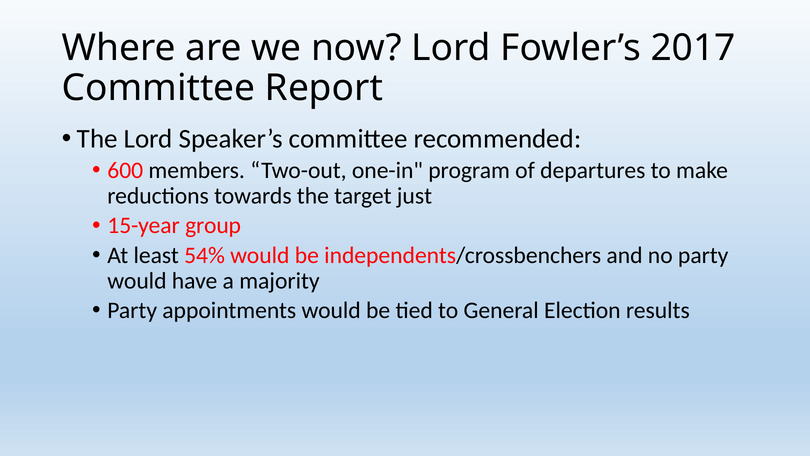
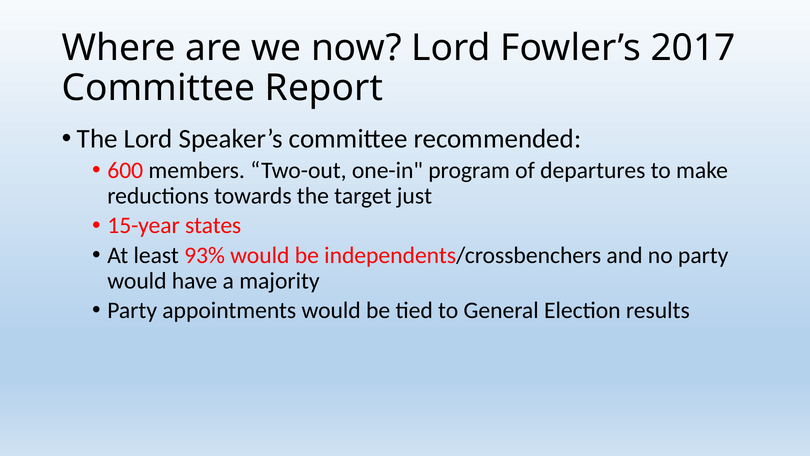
group: group -> states
54%: 54% -> 93%
